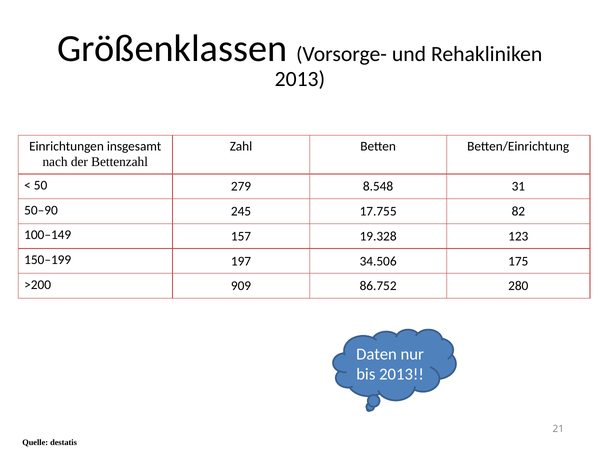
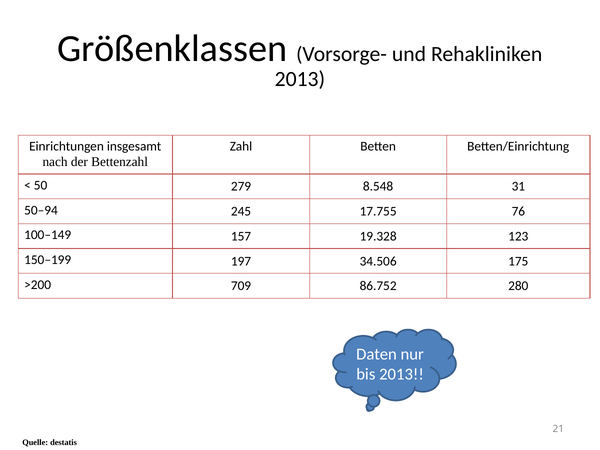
50–90: 50–90 -> 50–94
82: 82 -> 76
909: 909 -> 709
